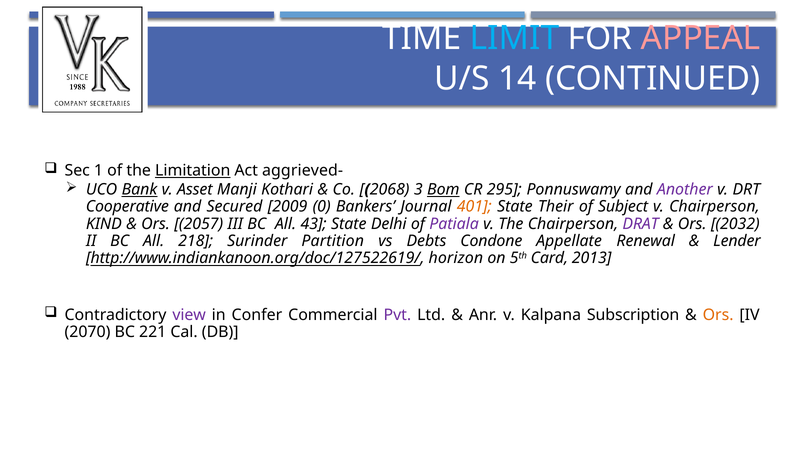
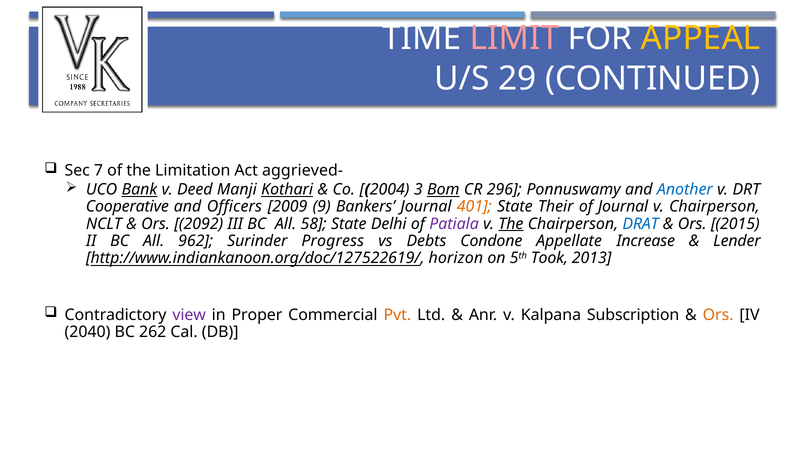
LIMIT colour: light blue -> pink
APPEAL colour: pink -> yellow
14: 14 -> 29
1: 1 -> 7
Limitation underline: present -> none
Asset: Asset -> Deed
Kothari underline: none -> present
2068: 2068 -> 2004
295: 295 -> 296
Another colour: purple -> blue
Secured: Secured -> Officers
0: 0 -> 9
of Subject: Subject -> Journal
KIND: KIND -> NCLT
2057: 2057 -> 2092
43: 43 -> 58
The at (511, 224) underline: none -> present
DRAT colour: purple -> blue
2032: 2032 -> 2015
218: 218 -> 962
Partition: Partition -> Progress
Renewal: Renewal -> Increase
Card: Card -> Took
Confer: Confer -> Proper
Pvt colour: purple -> orange
2070: 2070 -> 2040
221: 221 -> 262
